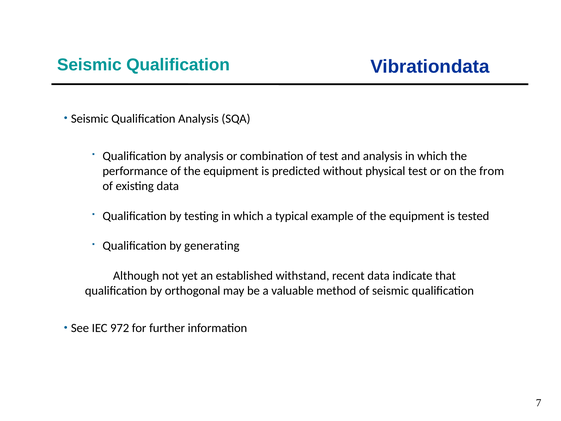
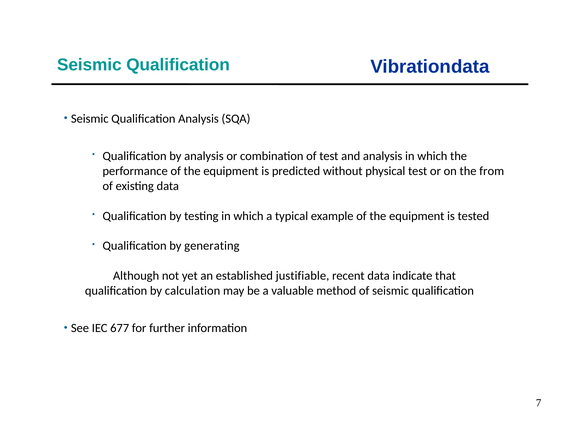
withstand: withstand -> justifiable
orthogonal: orthogonal -> calculation
972: 972 -> 677
